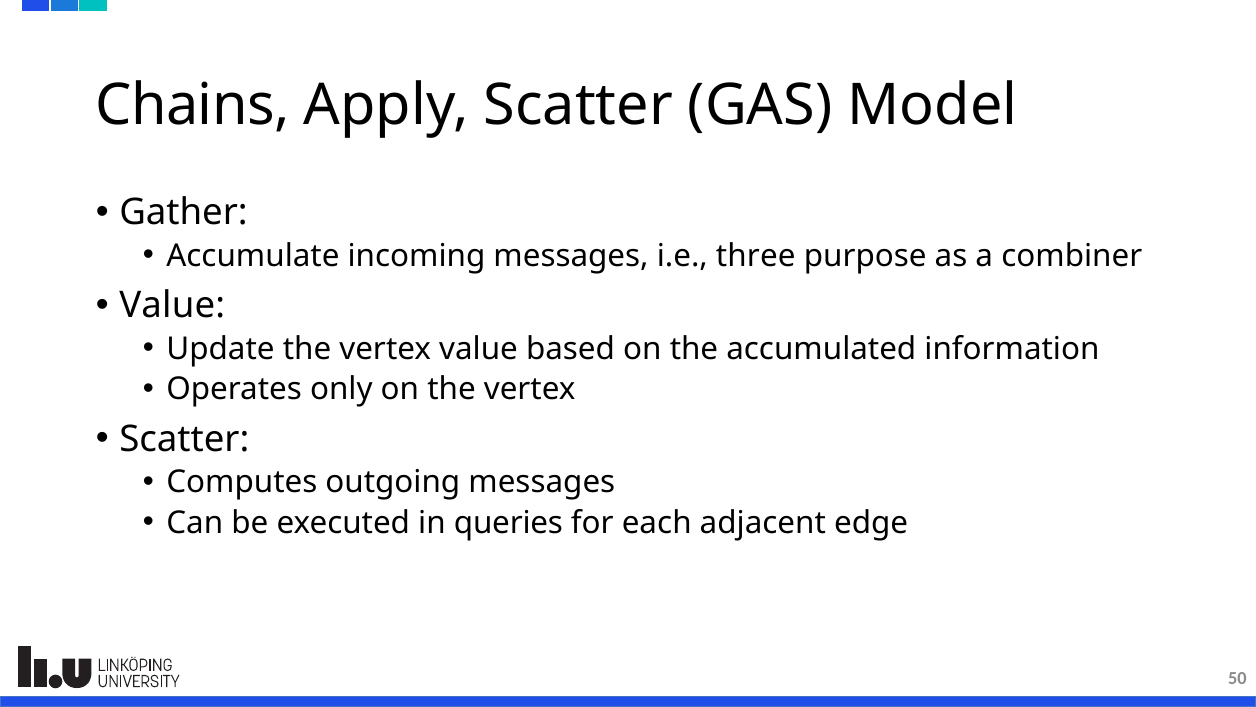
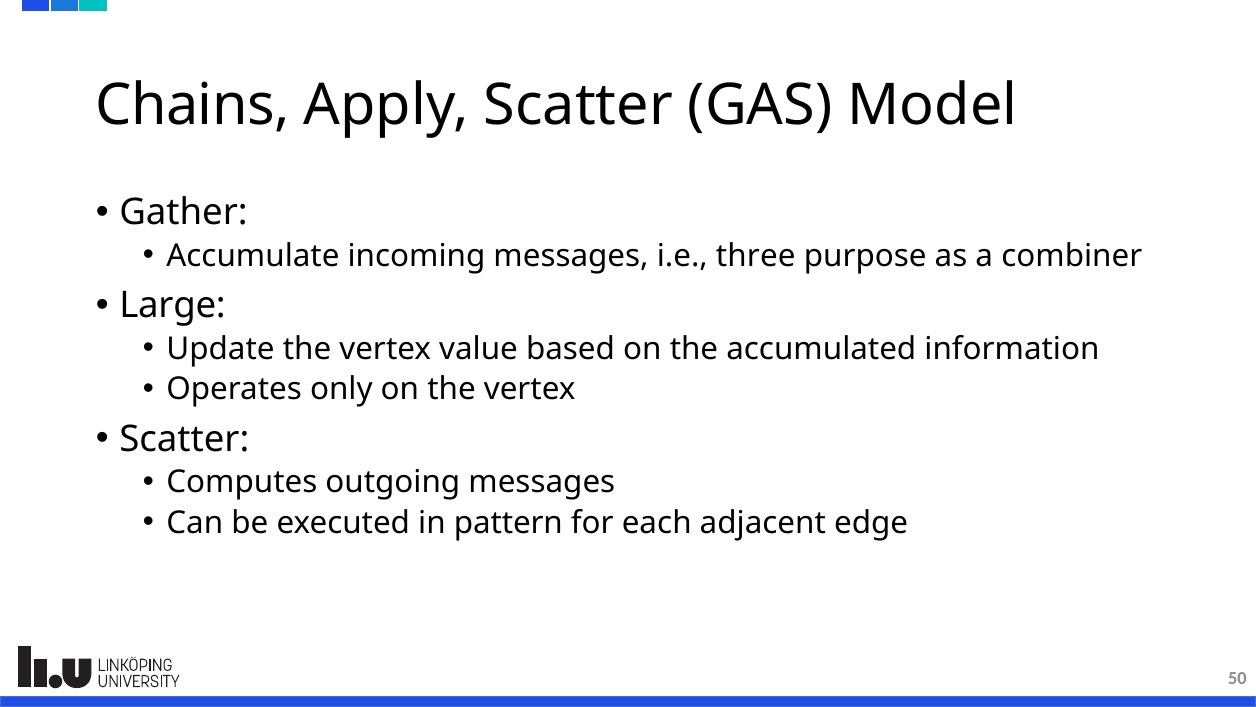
Value at (172, 305): Value -> Large
queries: queries -> pattern
